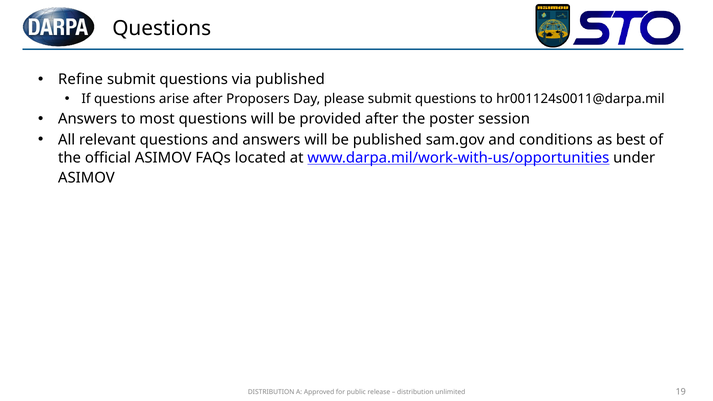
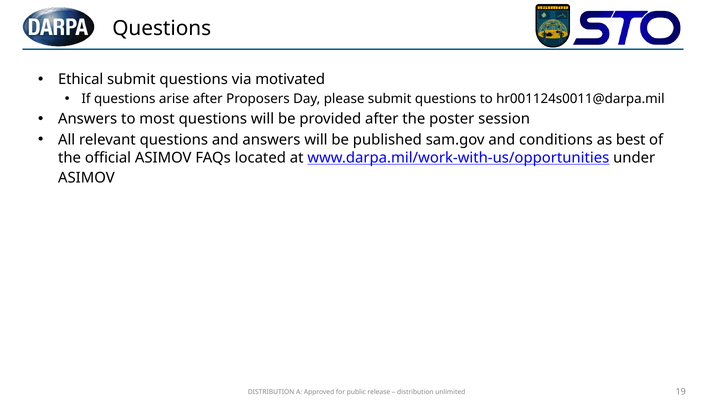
Refine: Refine -> Ethical
via published: published -> motivated
